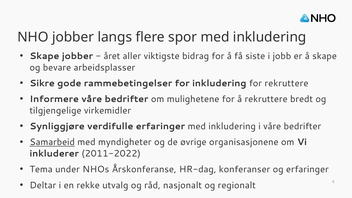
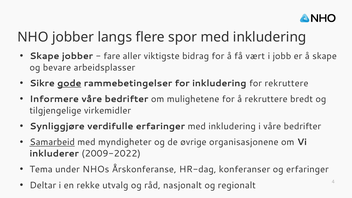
året: året -> fare
siste: siste -> vært
gode underline: none -> present
2011-2022: 2011-2022 -> 2009-2022
